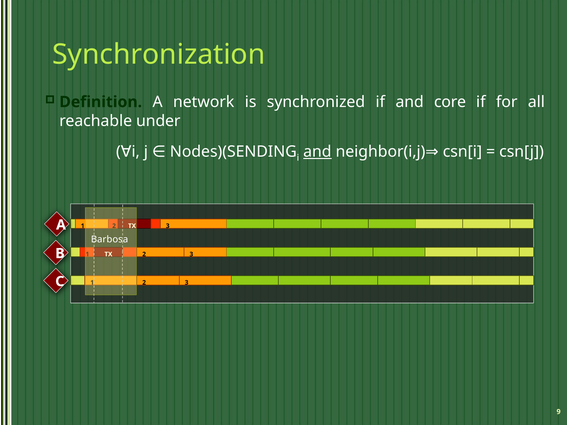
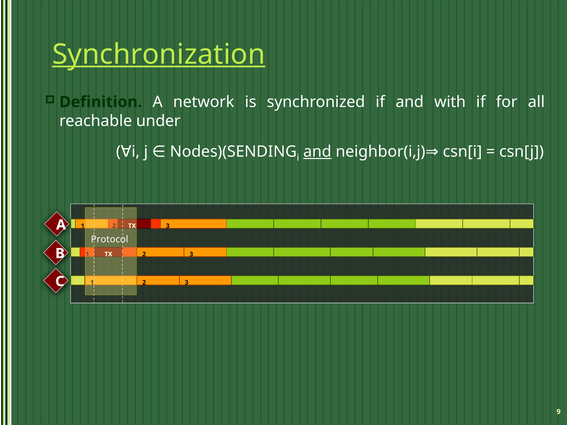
Synchronization underline: none -> present
core: core -> with
Barbosa: Barbosa -> Protocol
